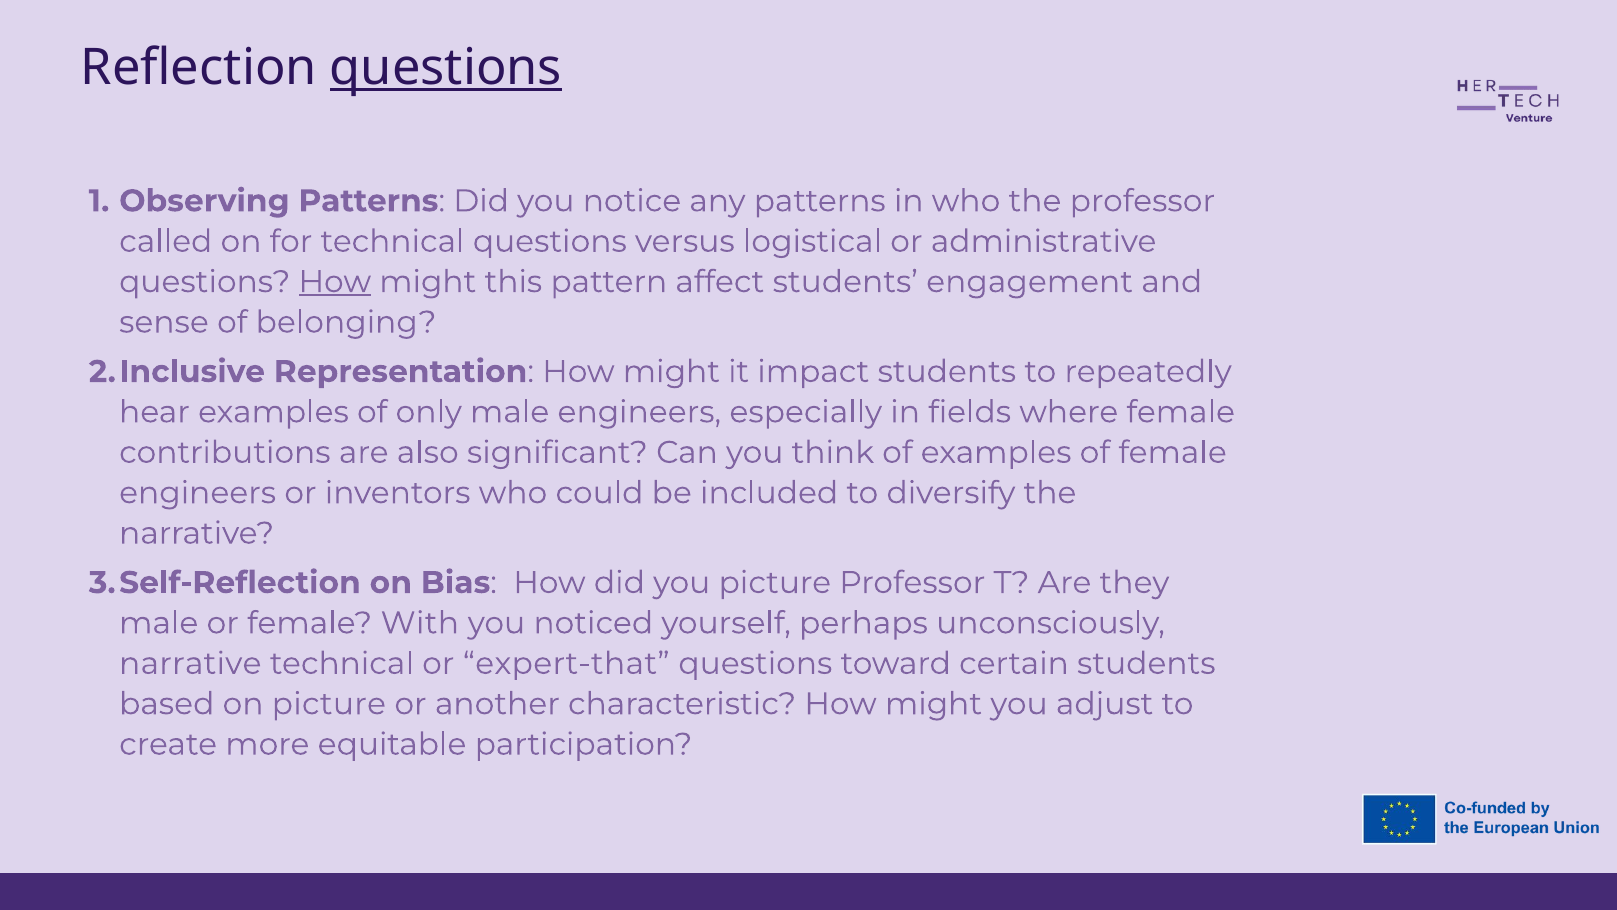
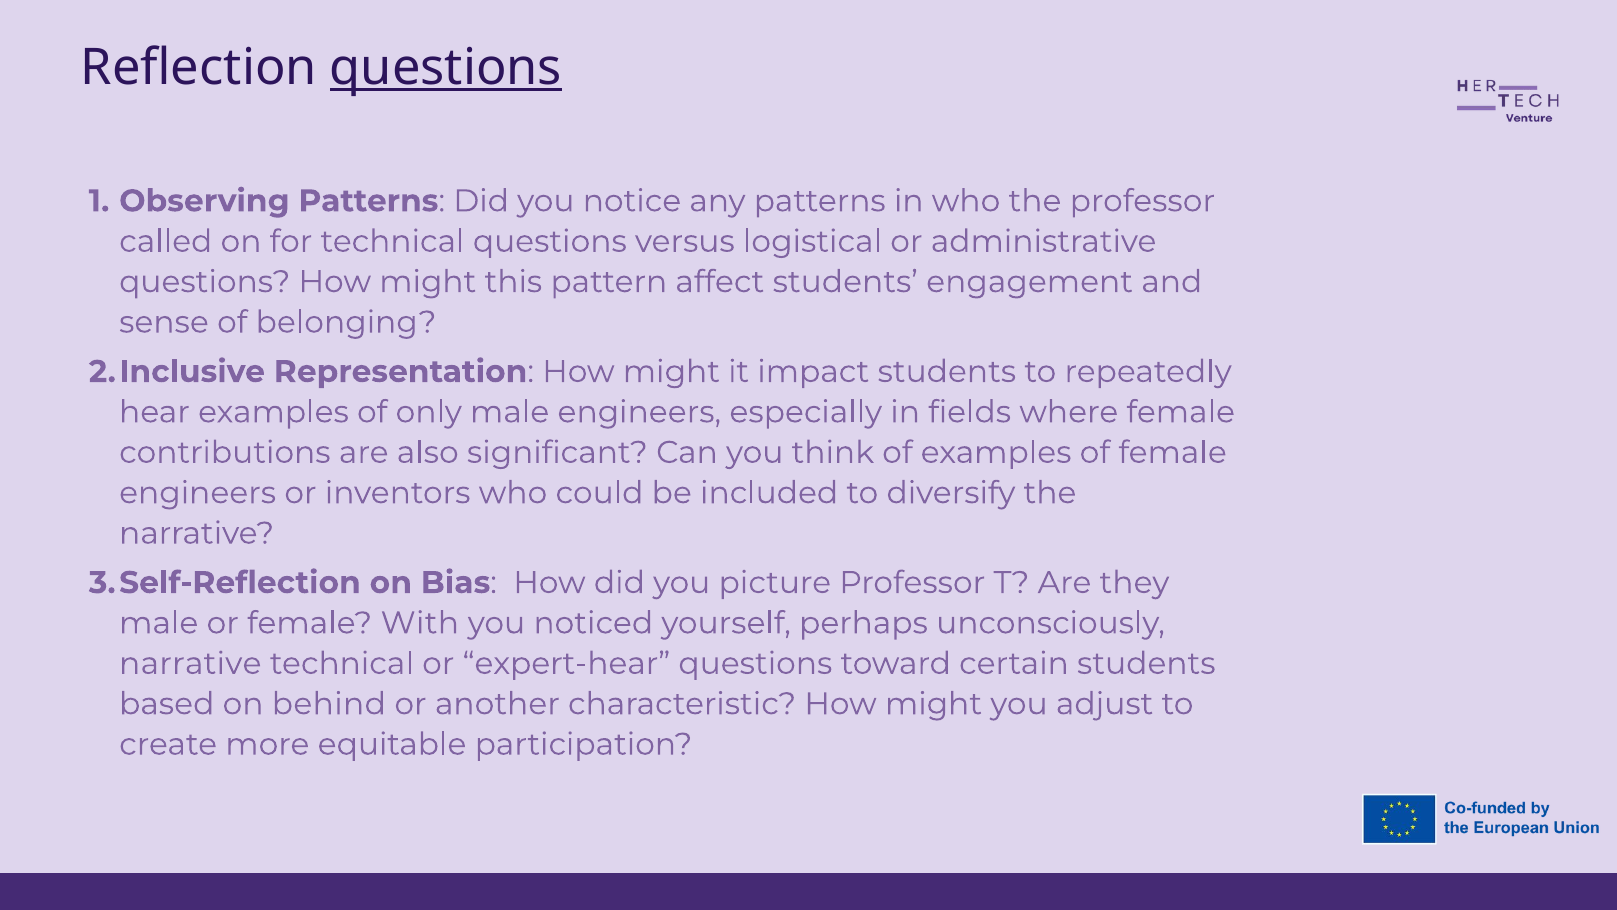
How at (335, 282) underline: present -> none
expert-that: expert-that -> expert-hear
on picture: picture -> behind
